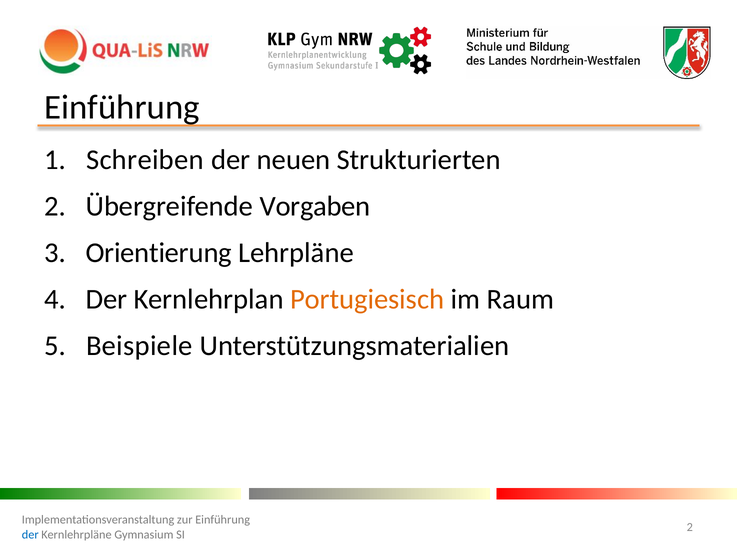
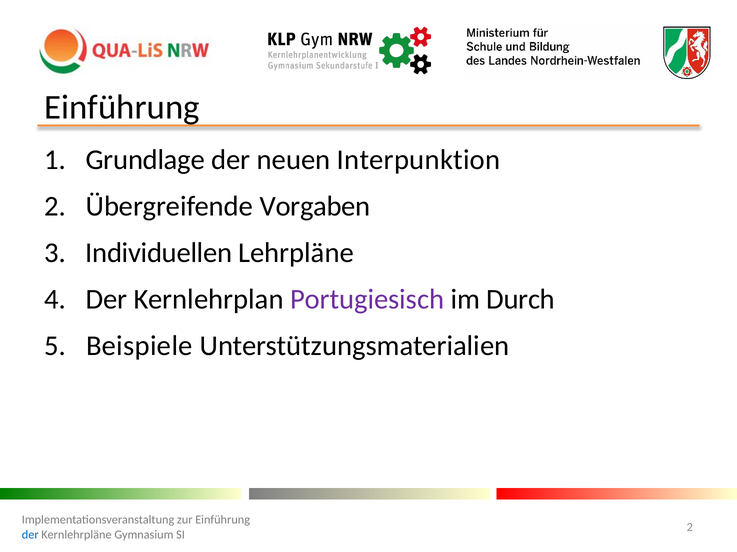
Schreiben: Schreiben -> Grundlage
Strukturierten: Strukturierten -> Interpunktion
Orientierung: Orientierung -> Individuellen
Portugiesisch colour: orange -> purple
Raum: Raum -> Durch
